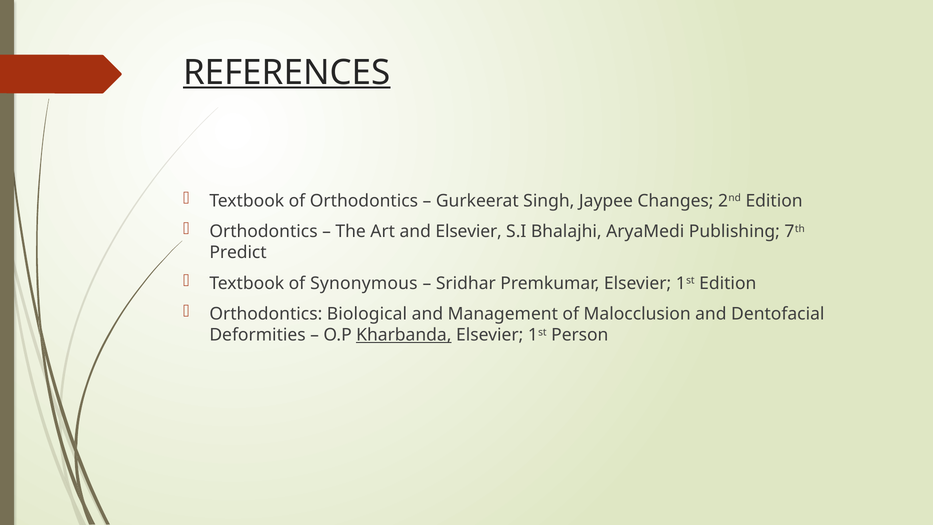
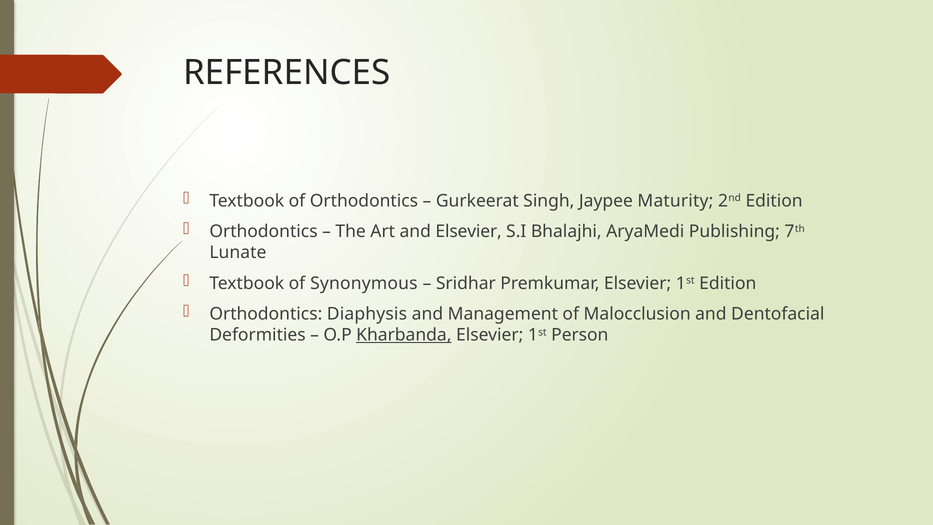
REFERENCES underline: present -> none
Changes: Changes -> Maturity
Predict: Predict -> Lunate
Biological: Biological -> Diaphysis
